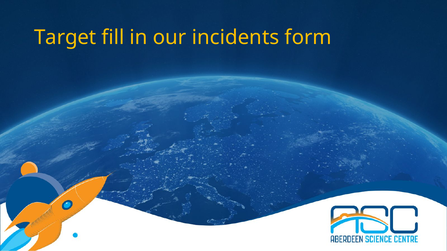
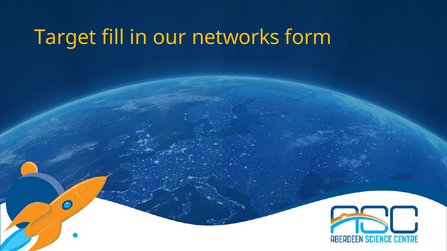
incidents: incidents -> networks
